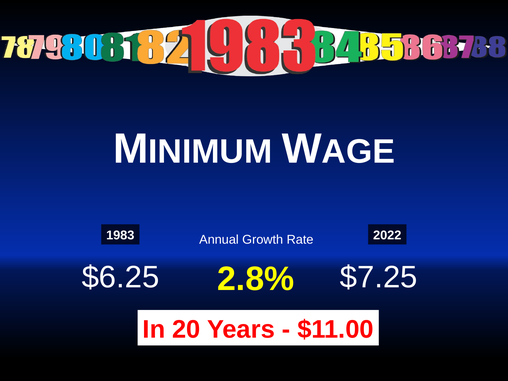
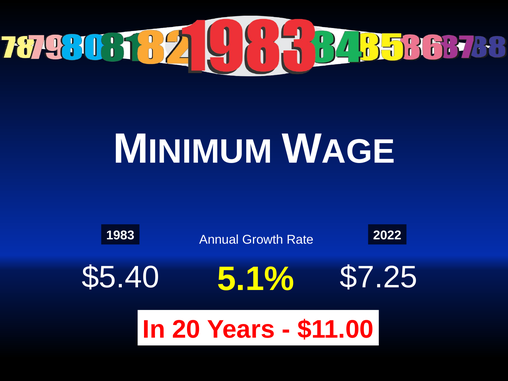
$6.25: $6.25 -> $5.40
2.8%: 2.8% -> 5.1%
